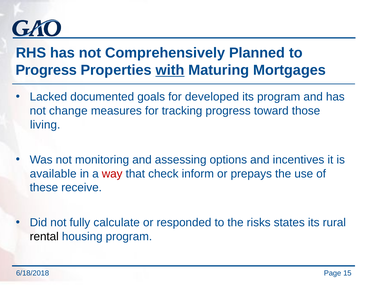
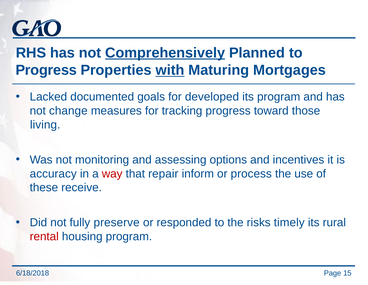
Comprehensively underline: none -> present
available: available -> accuracy
check: check -> repair
prepays: prepays -> process
calculate: calculate -> preserve
states: states -> timely
rental colour: black -> red
